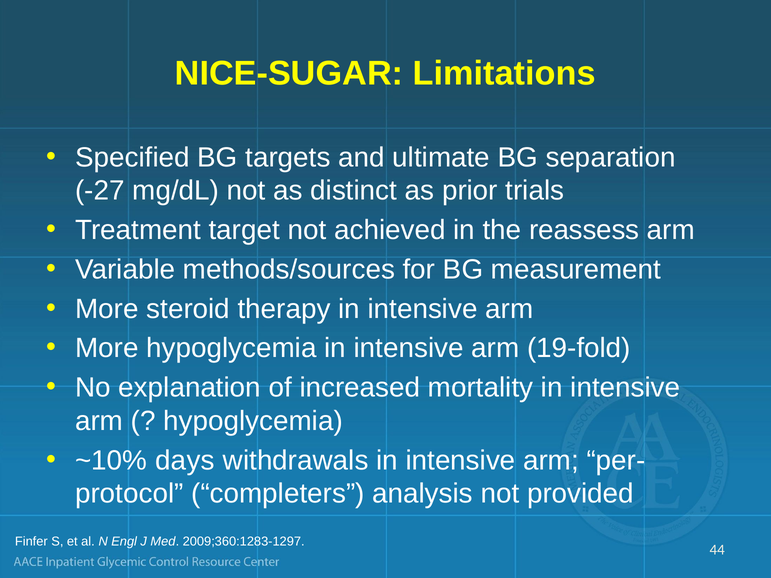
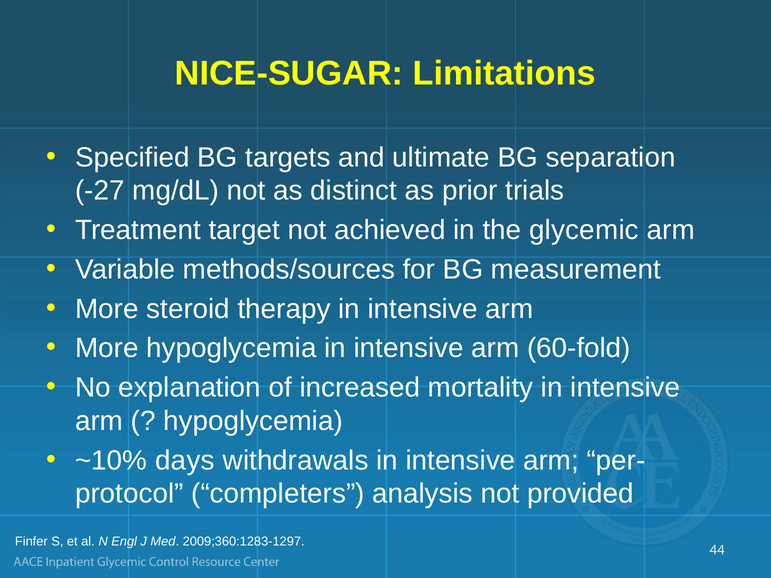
reassess: reassess -> glycemic
19-fold: 19-fold -> 60-fold
